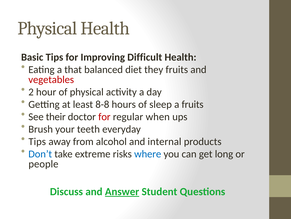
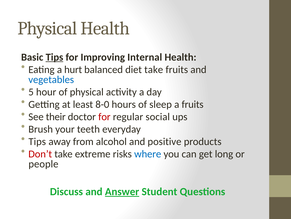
Tips at (54, 57) underline: none -> present
Difficult: Difficult -> Internal
that: that -> hurt
diet they: they -> take
vegetables colour: red -> blue
2: 2 -> 5
8-8: 8-8 -> 8-0
when: when -> social
internal: internal -> positive
Don’t colour: blue -> red
